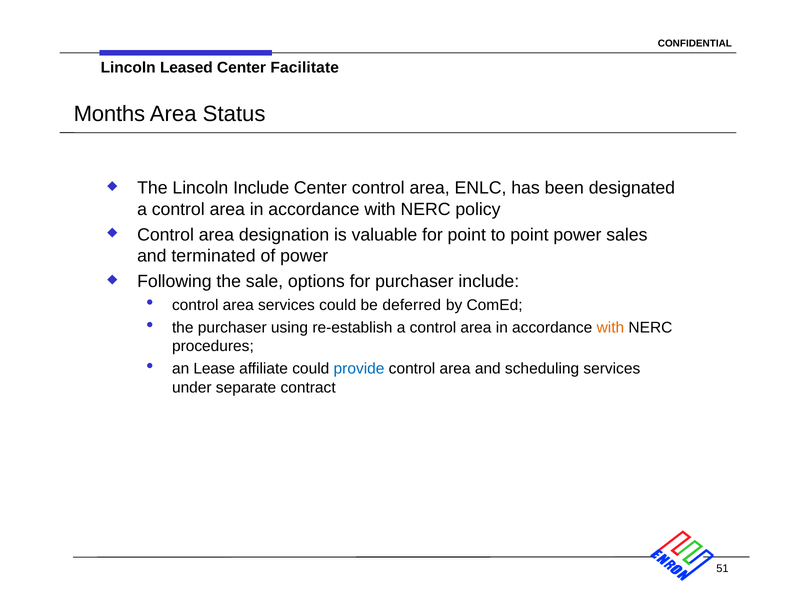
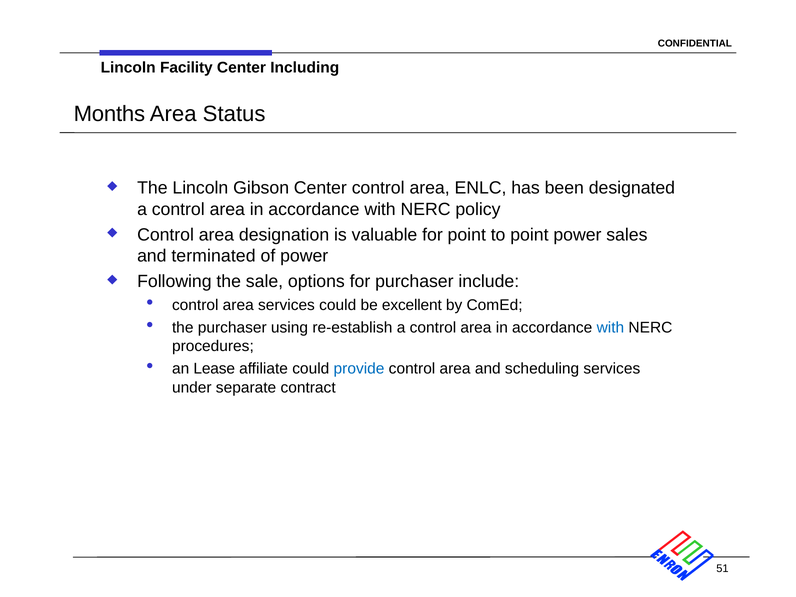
Leased: Leased -> Facility
Facilitate: Facilitate -> Including
Lincoln Include: Include -> Gibson
deferred: deferred -> excellent
with at (610, 328) colour: orange -> blue
